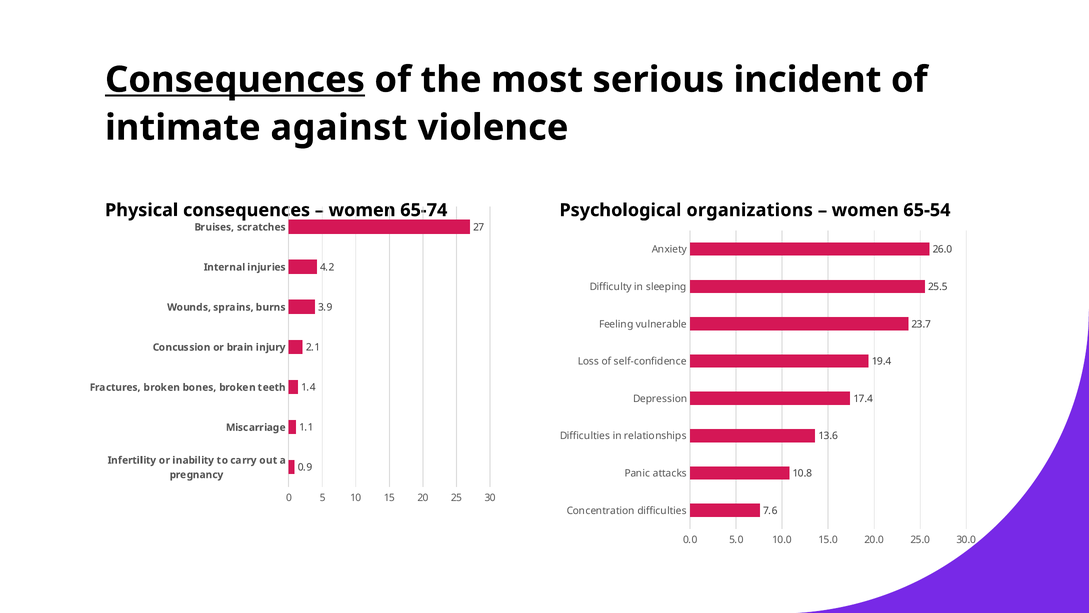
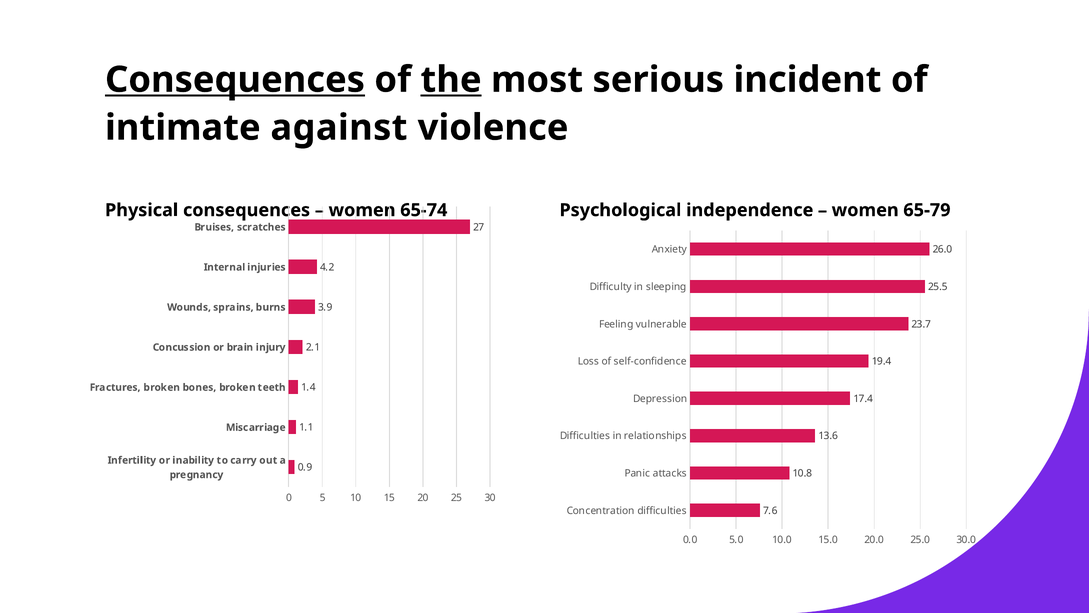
the underline: none -> present
organizations: organizations -> independence
65-54: 65-54 -> 65-79
